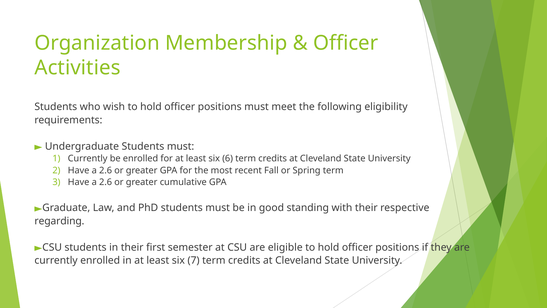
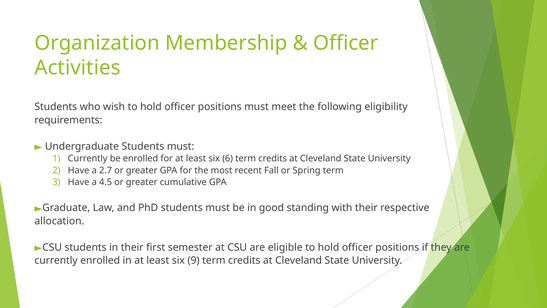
2.6 at (106, 170): 2.6 -> 2.7
2.6 at (106, 182): 2.6 -> 4.5
regarding: regarding -> allocation
7: 7 -> 9
